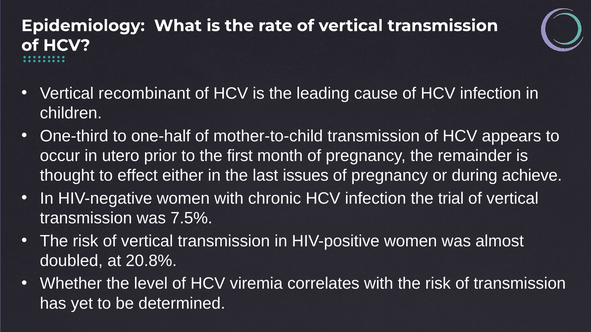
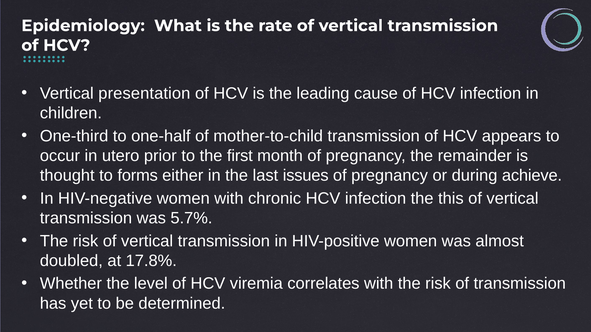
recombinant: recombinant -> presentation
effect: effect -> forms
trial: trial -> this
7.5%: 7.5% -> 5.7%
20.8%: 20.8% -> 17.8%
